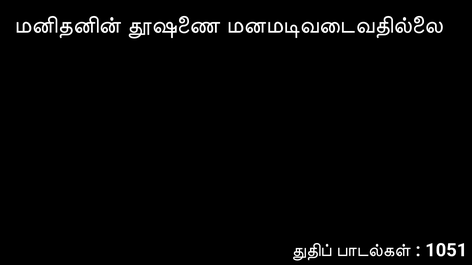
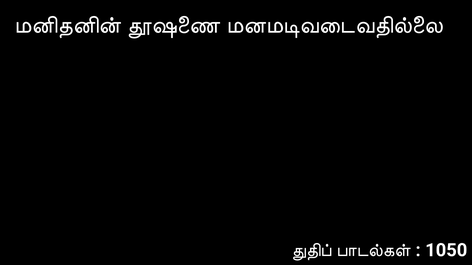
1051: 1051 -> 1050
